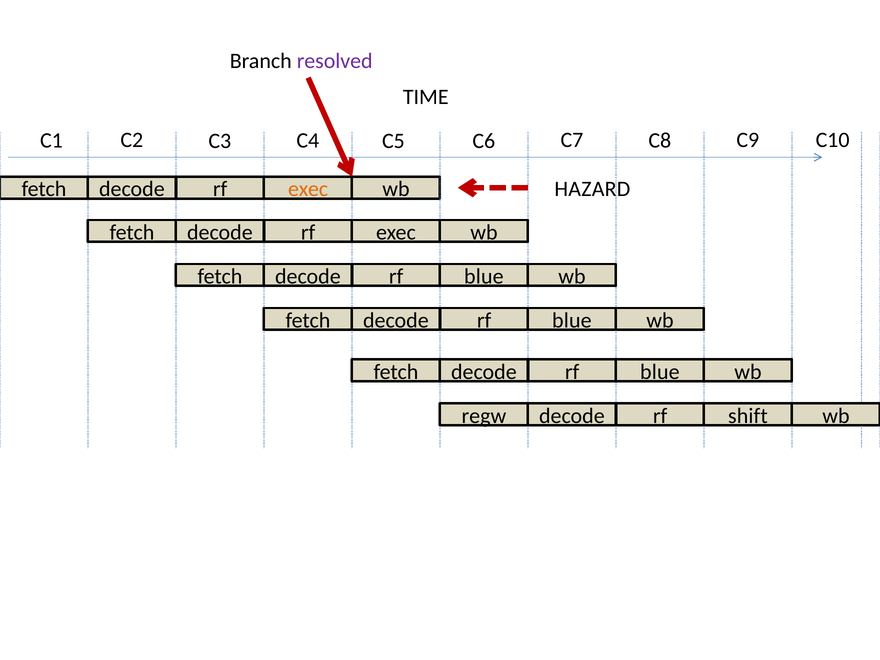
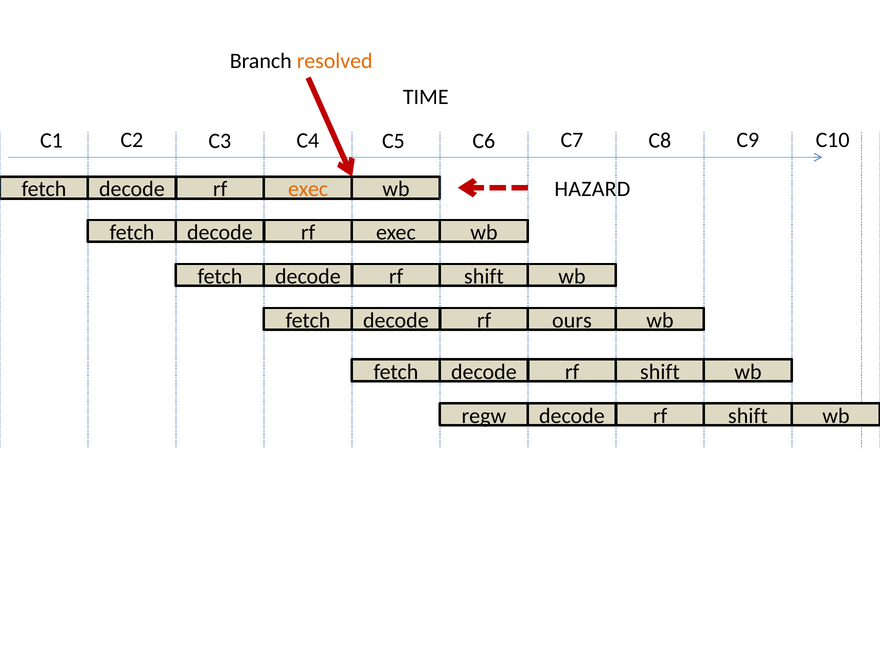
resolved colour: purple -> orange
blue at (484, 277): blue -> shift
blue at (572, 321): blue -> ours
blue at (660, 372): blue -> shift
